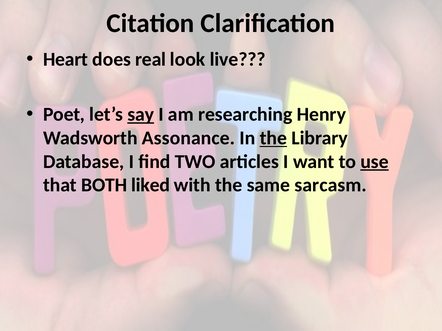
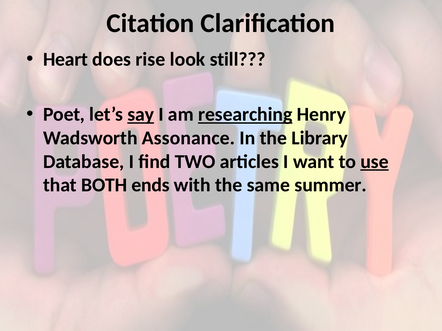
real: real -> rise
live: live -> still
researching underline: none -> present
the at (273, 138) underline: present -> none
liked: liked -> ends
sarcasm: sarcasm -> summer
